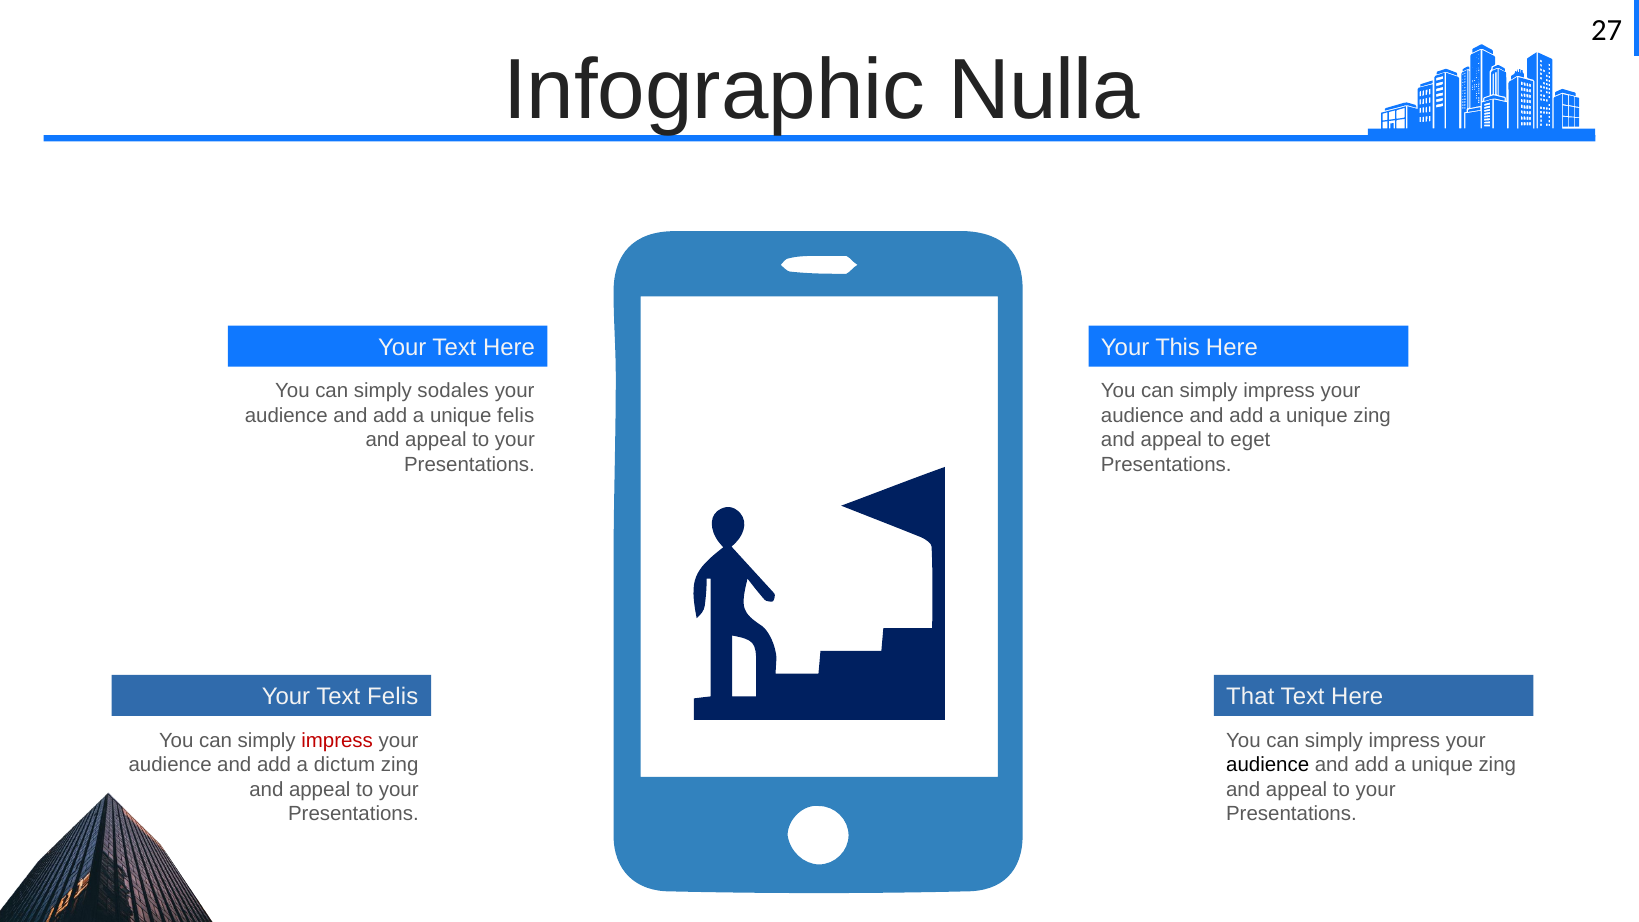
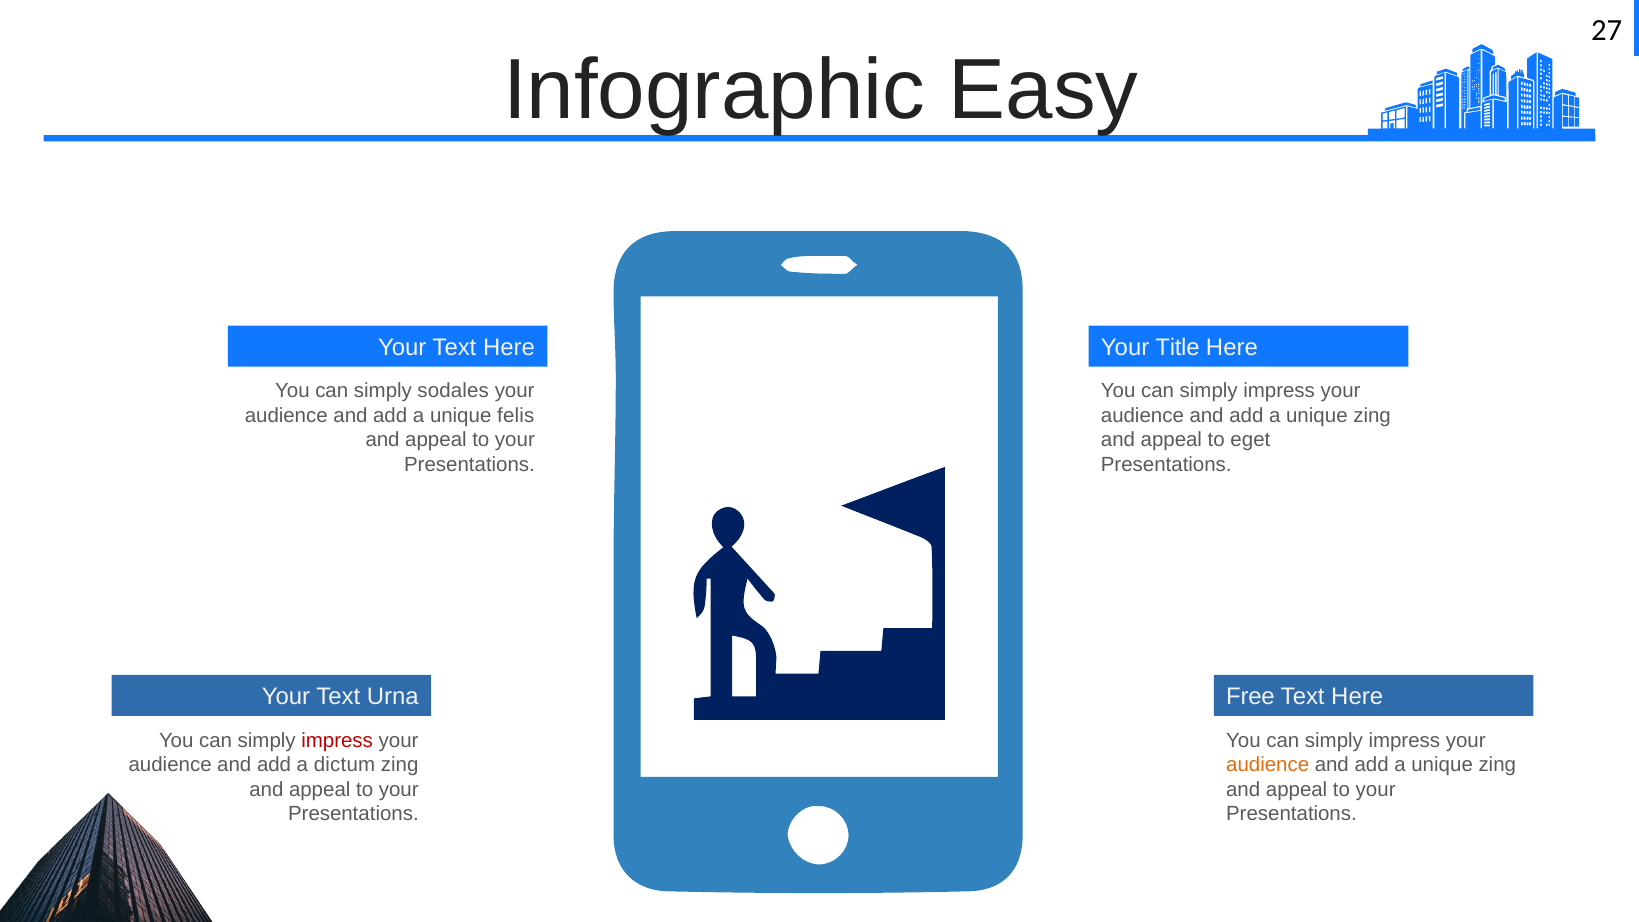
Nulla: Nulla -> Easy
This: This -> Title
Text Felis: Felis -> Urna
That: That -> Free
audience at (1268, 765) colour: black -> orange
